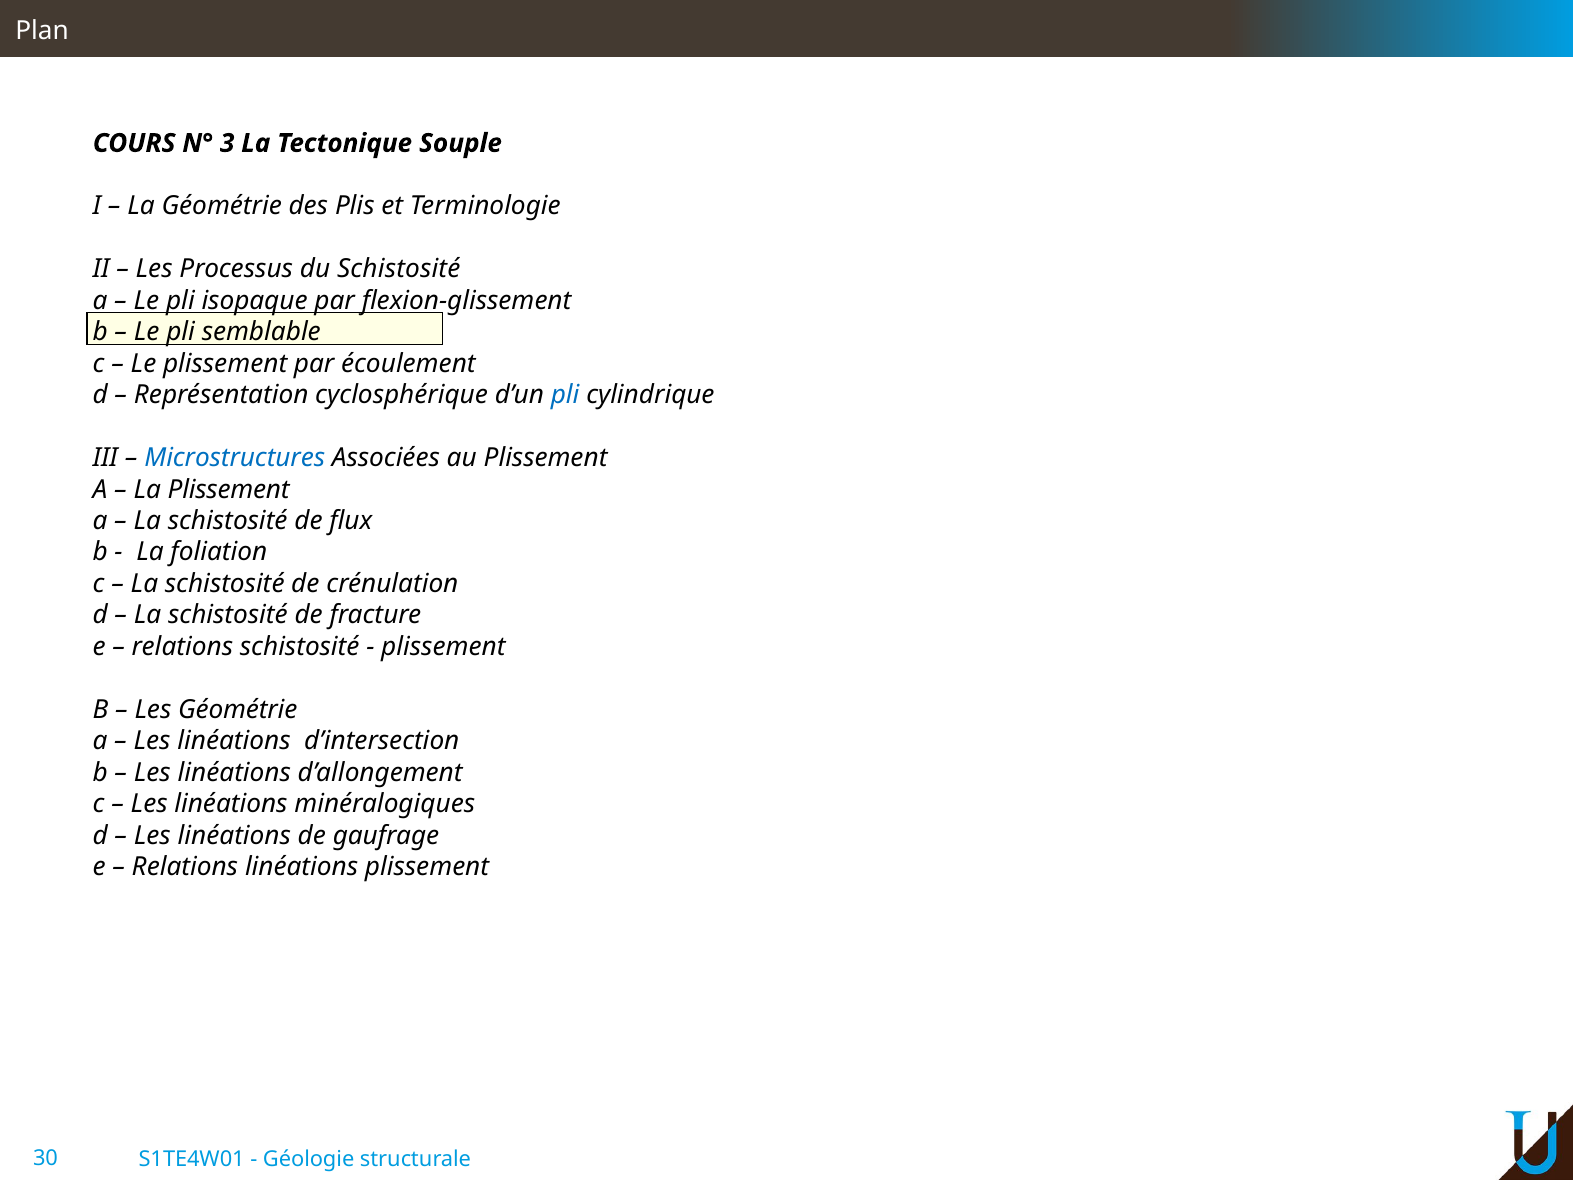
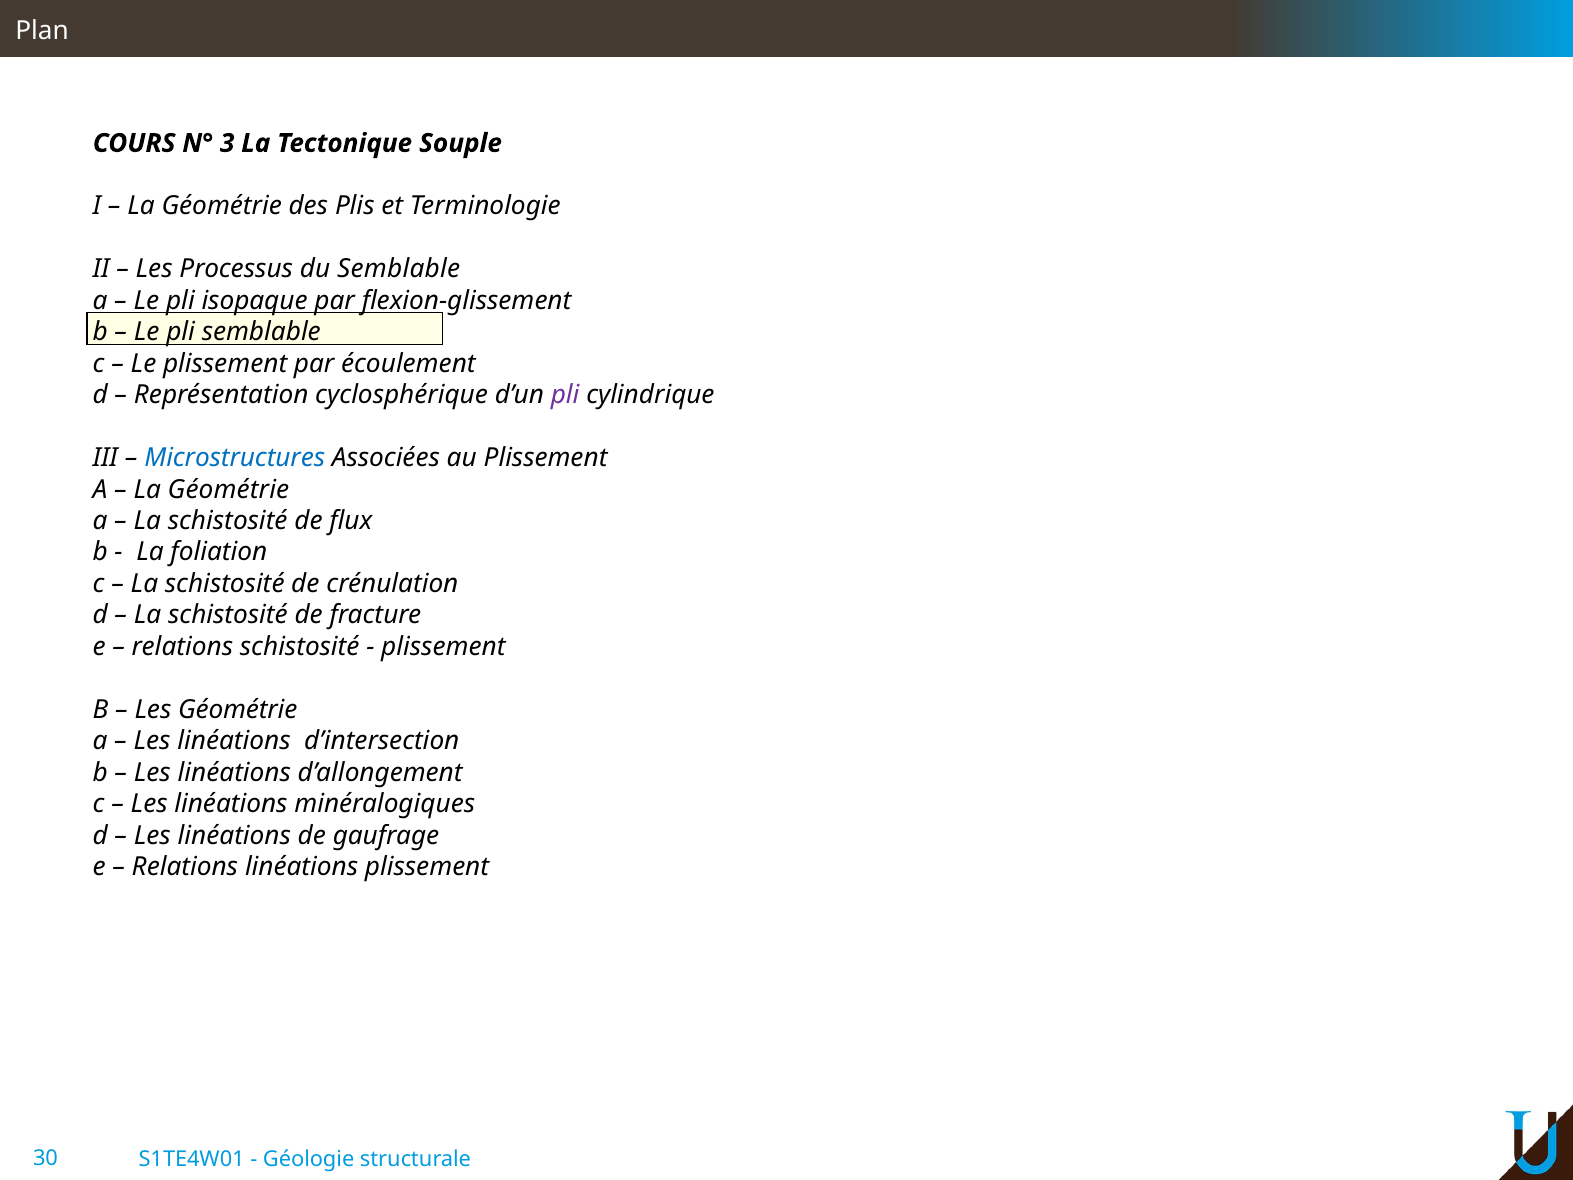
du Schistosité: Schistosité -> Semblable
pli at (565, 395) colour: blue -> purple
Plissement at (229, 489): Plissement -> Géométrie
